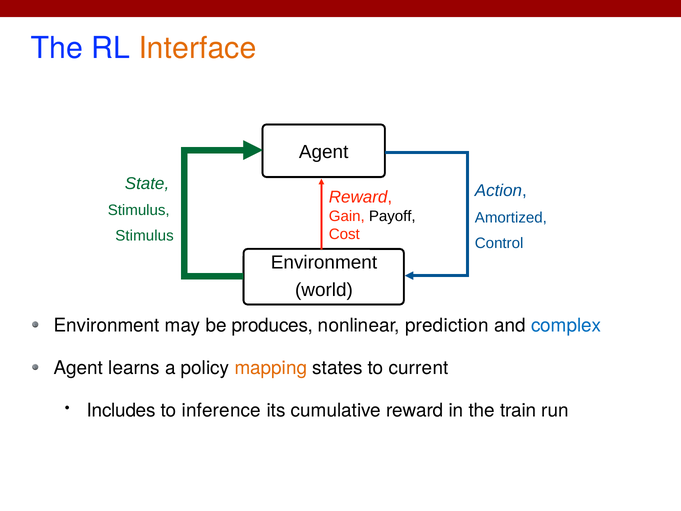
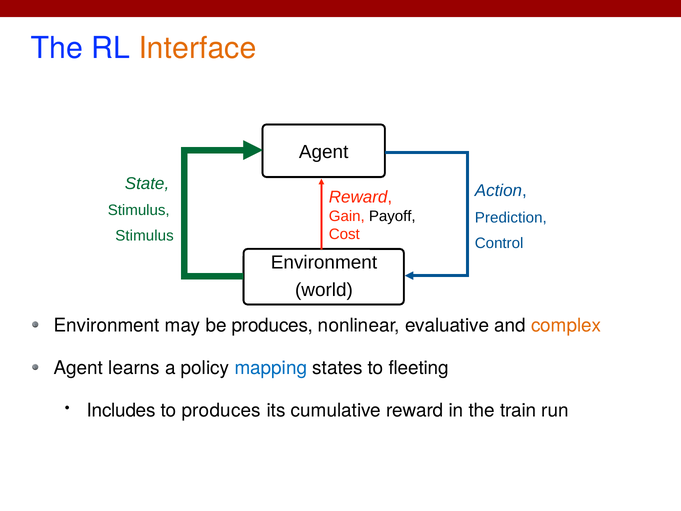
Amortized: Amortized -> Prediction
prediction: prediction -> evaluative
complex colour: blue -> orange
mapping colour: orange -> blue
current: current -> fleeting
to inference: inference -> produces
